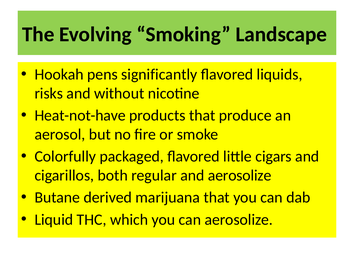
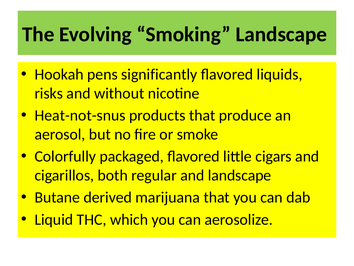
Heat-not-have: Heat-not-have -> Heat-not-snus
and aerosolize: aerosolize -> landscape
